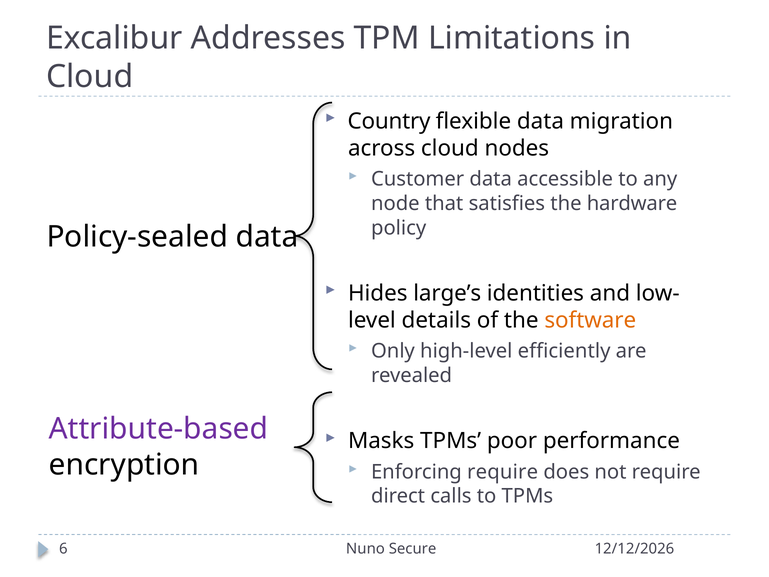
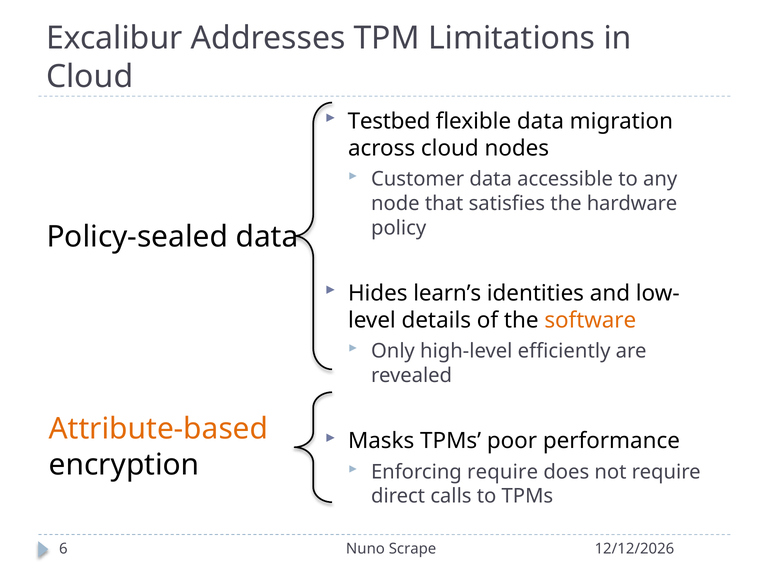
Country: Country -> Testbed
large’s: large’s -> learn’s
Attribute-based colour: purple -> orange
Secure: Secure -> Scrape
